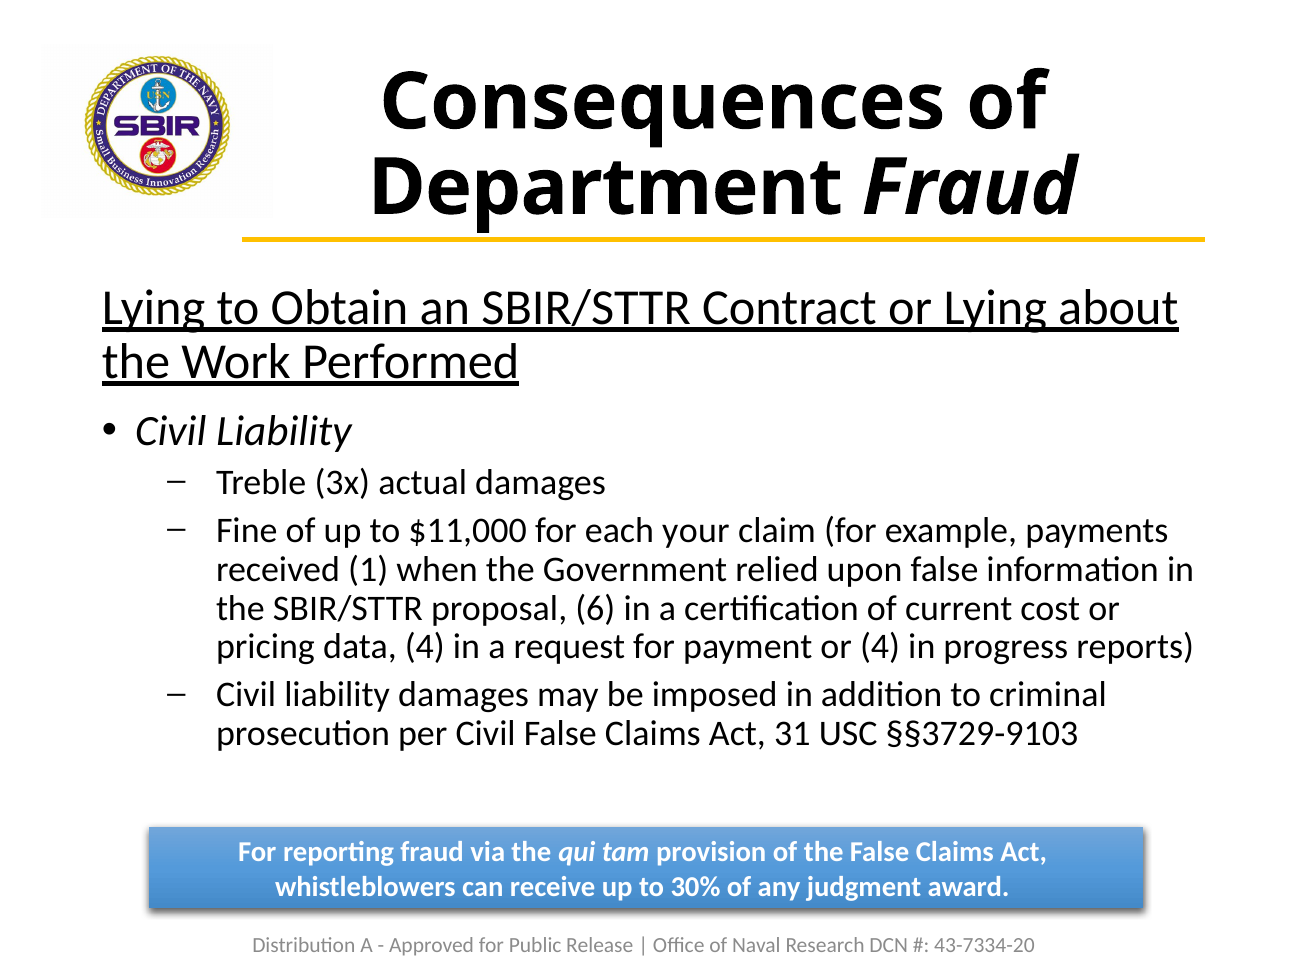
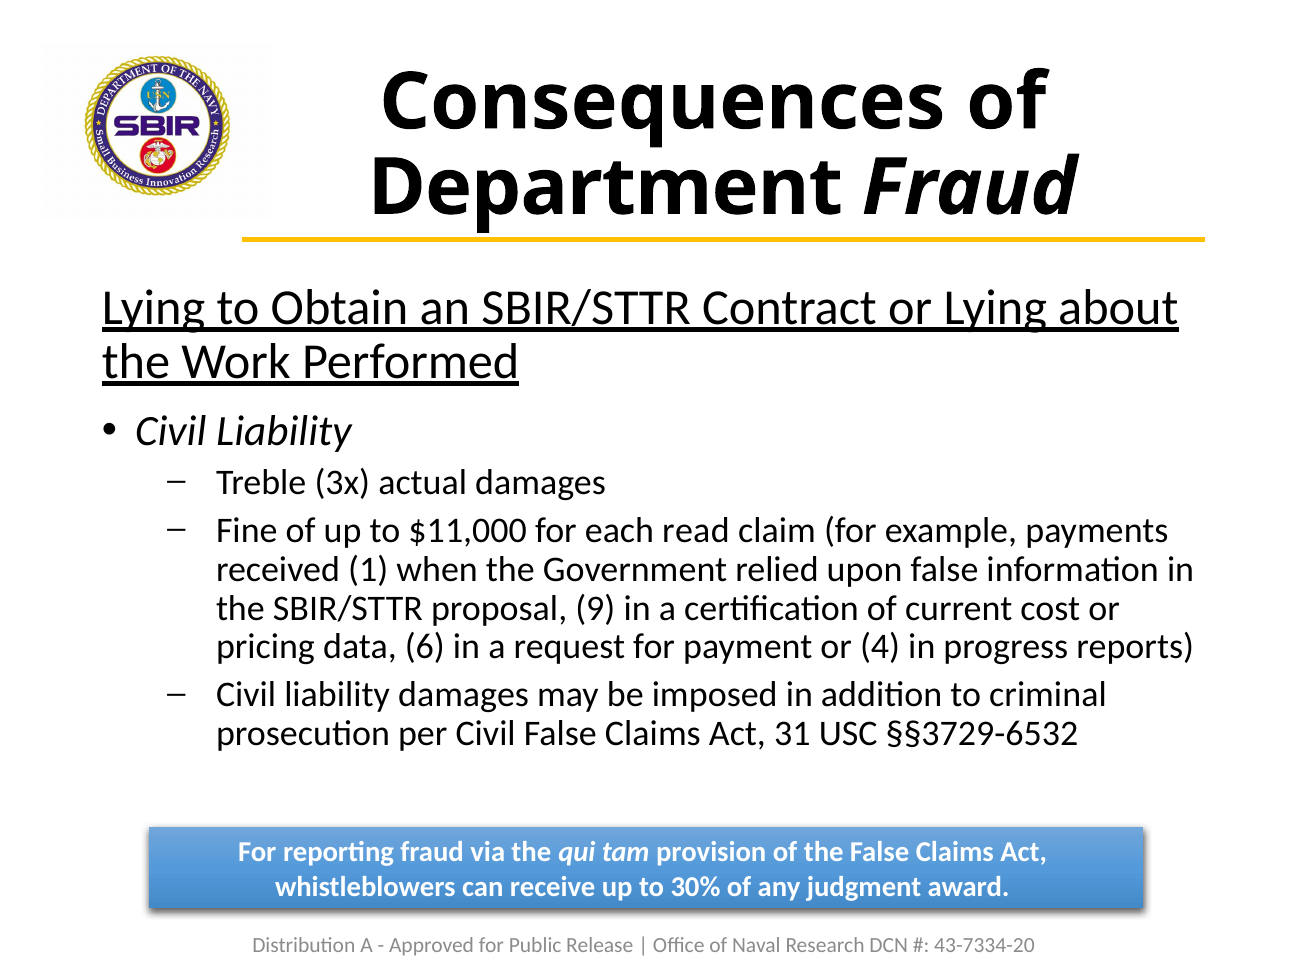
your: your -> read
6: 6 -> 9
data 4: 4 -> 6
§§3729-9103: §§3729-9103 -> §§3729-6532
